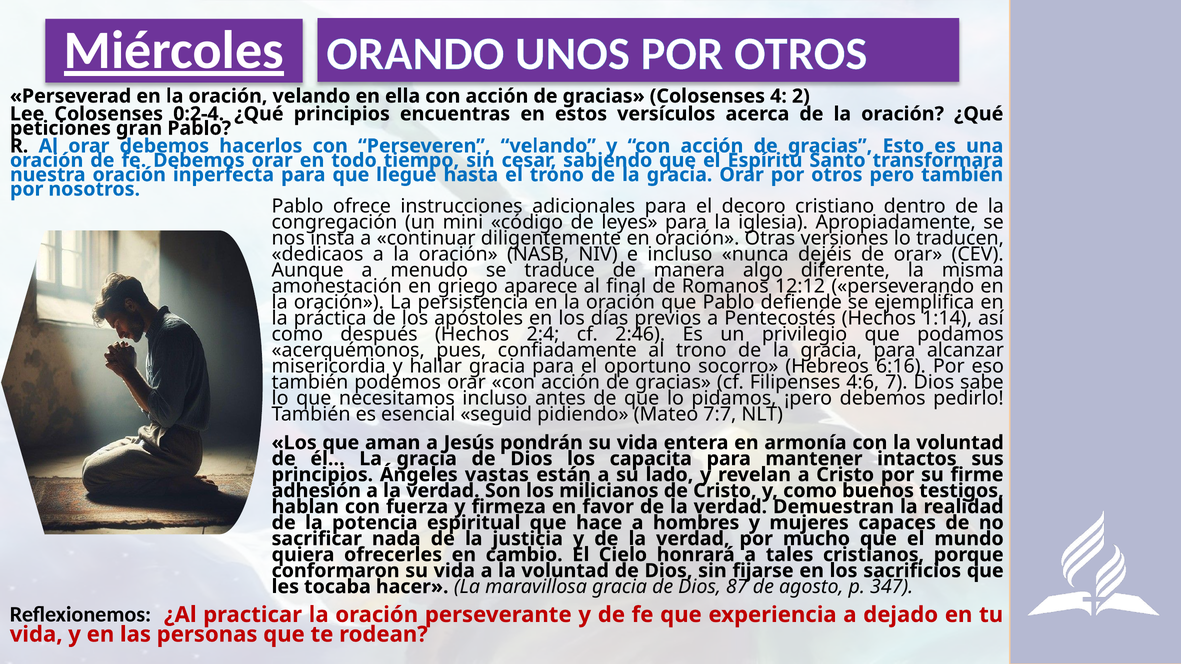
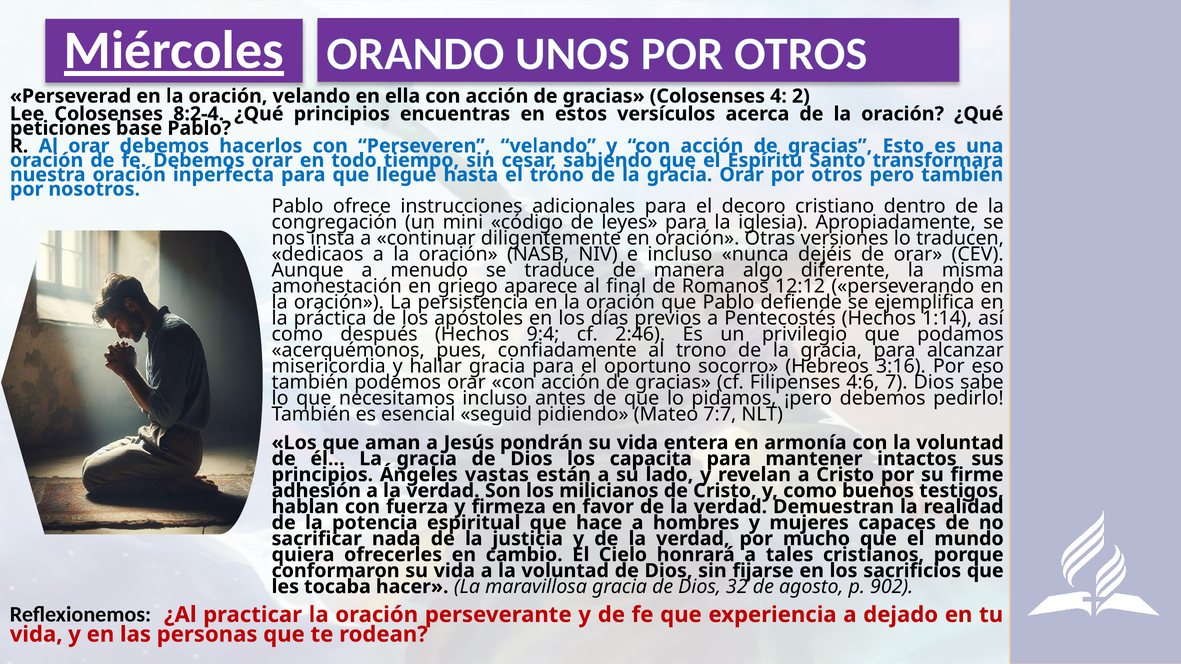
0:2-4: 0:2-4 -> 8:2-4
gran: gran -> base
2:4: 2:4 -> 9:4
6:16: 6:16 -> 3:16
87: 87 -> 32
347: 347 -> 902
